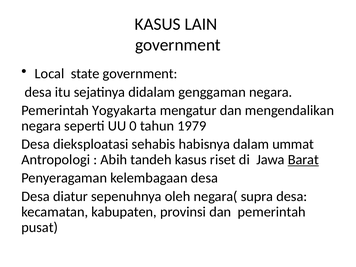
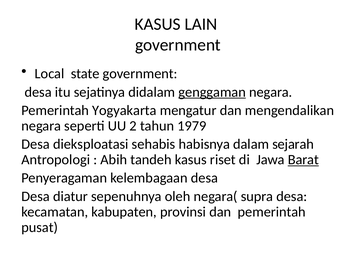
genggaman underline: none -> present
0: 0 -> 2
ummat: ummat -> sejarah
